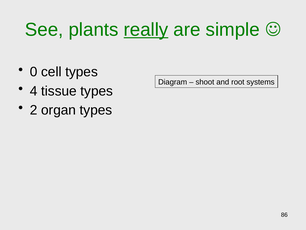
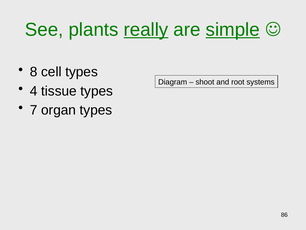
simple underline: none -> present
0: 0 -> 8
2: 2 -> 7
